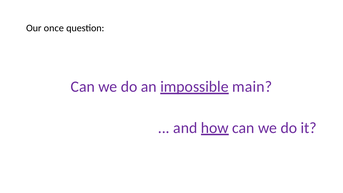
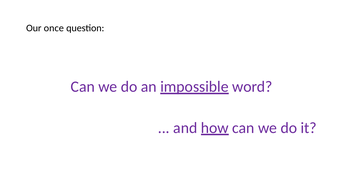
main: main -> word
